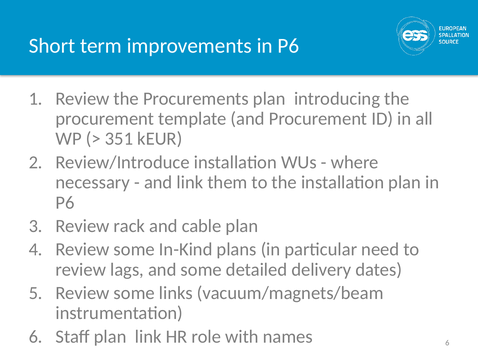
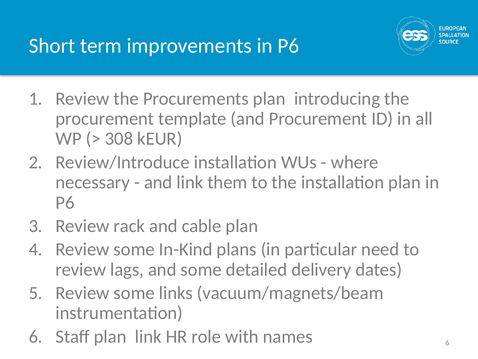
351: 351 -> 308
